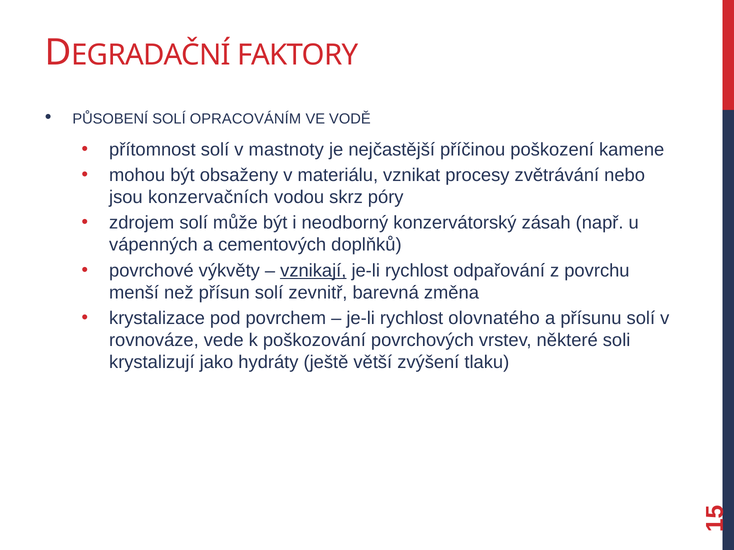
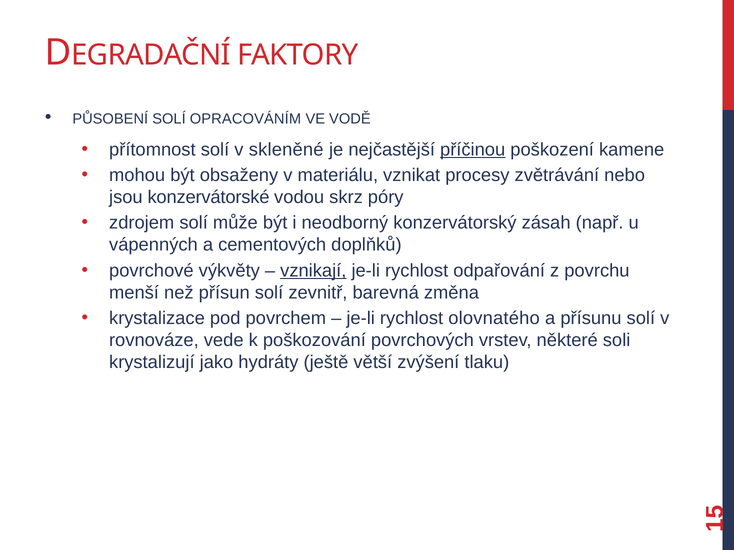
mastnoty: mastnoty -> skleněné
příčinou underline: none -> present
konzervačních: konzervačních -> konzervátorské
